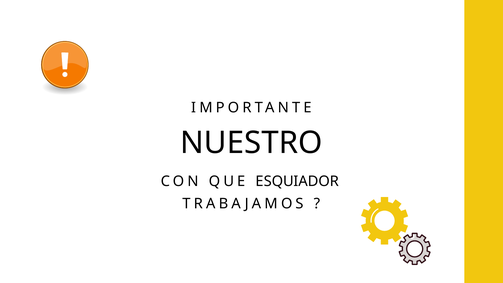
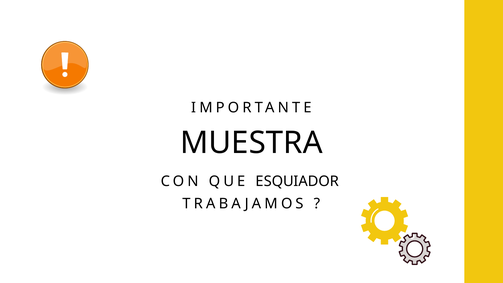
NUESTRO: NUESTRO -> MUESTRA
